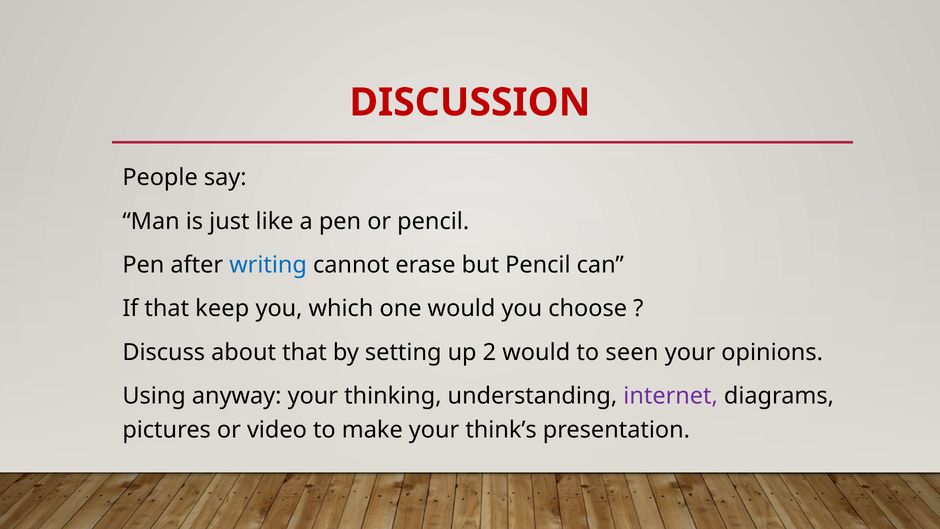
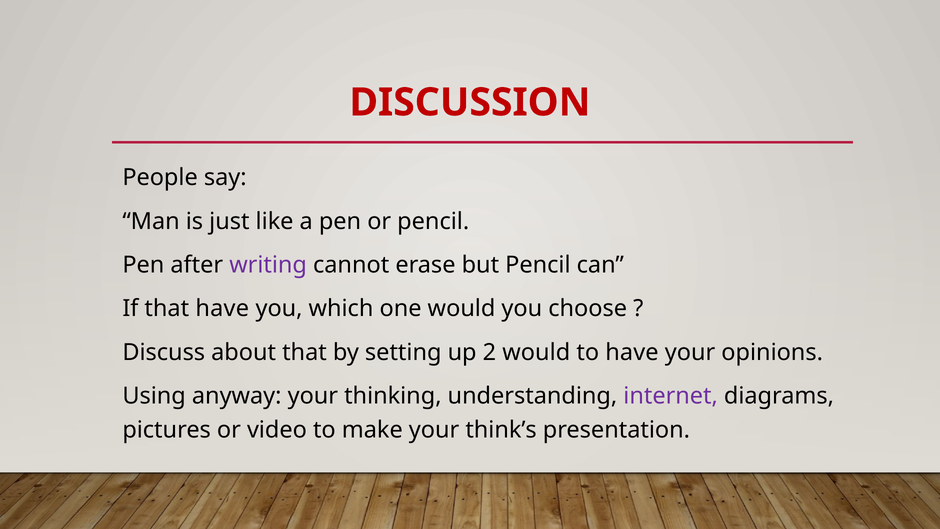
writing colour: blue -> purple
that keep: keep -> have
to seen: seen -> have
